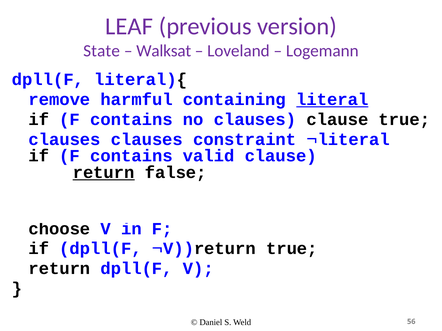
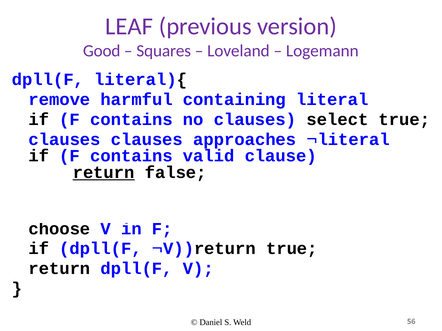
State: State -> Good
Walksat: Walksat -> Squares
literal underline: present -> none
clauses clause: clause -> select
constraint: constraint -> approaches
